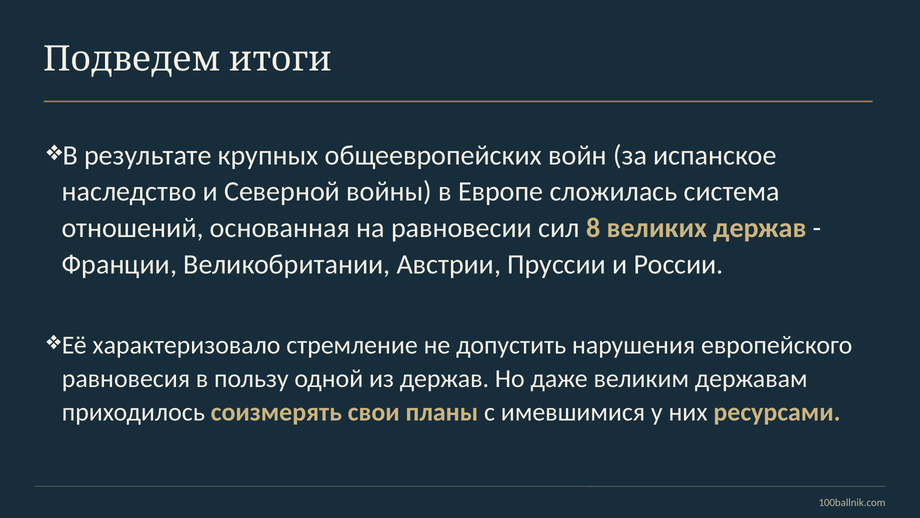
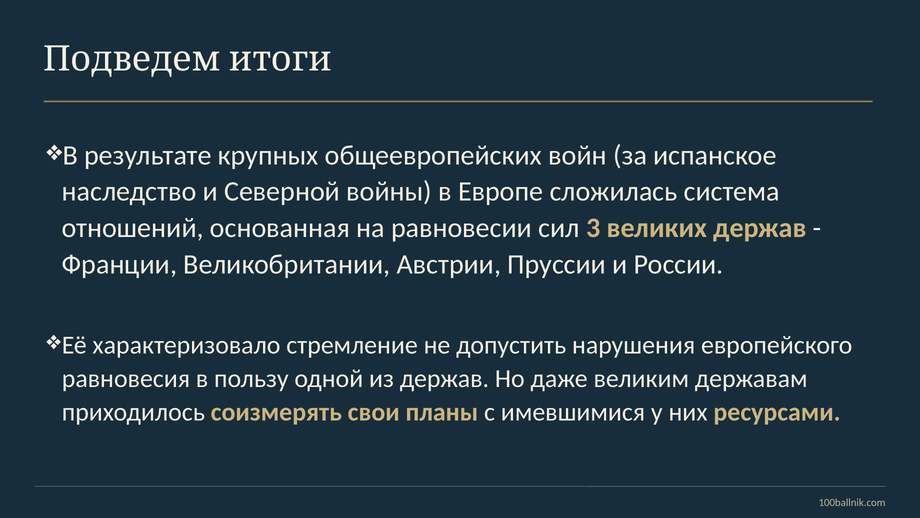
8: 8 -> 3
